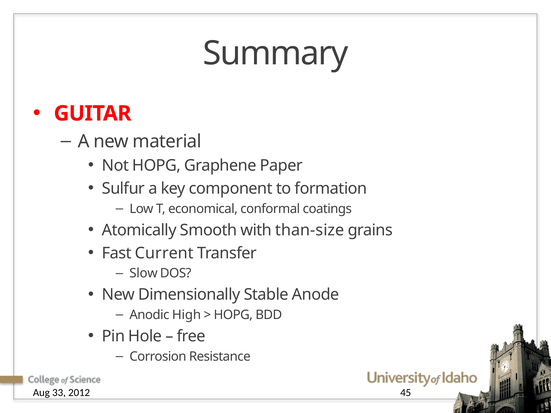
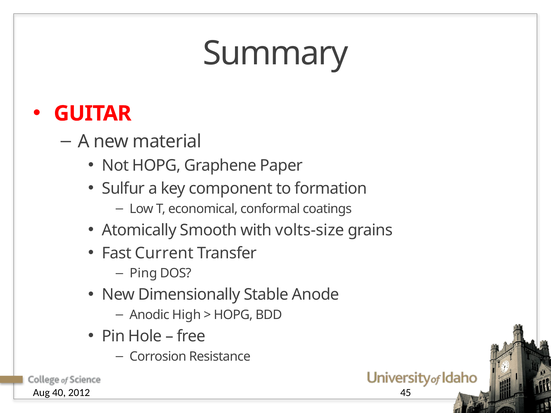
than-size: than-size -> volts-size
Slow: Slow -> Ping
33: 33 -> 40
